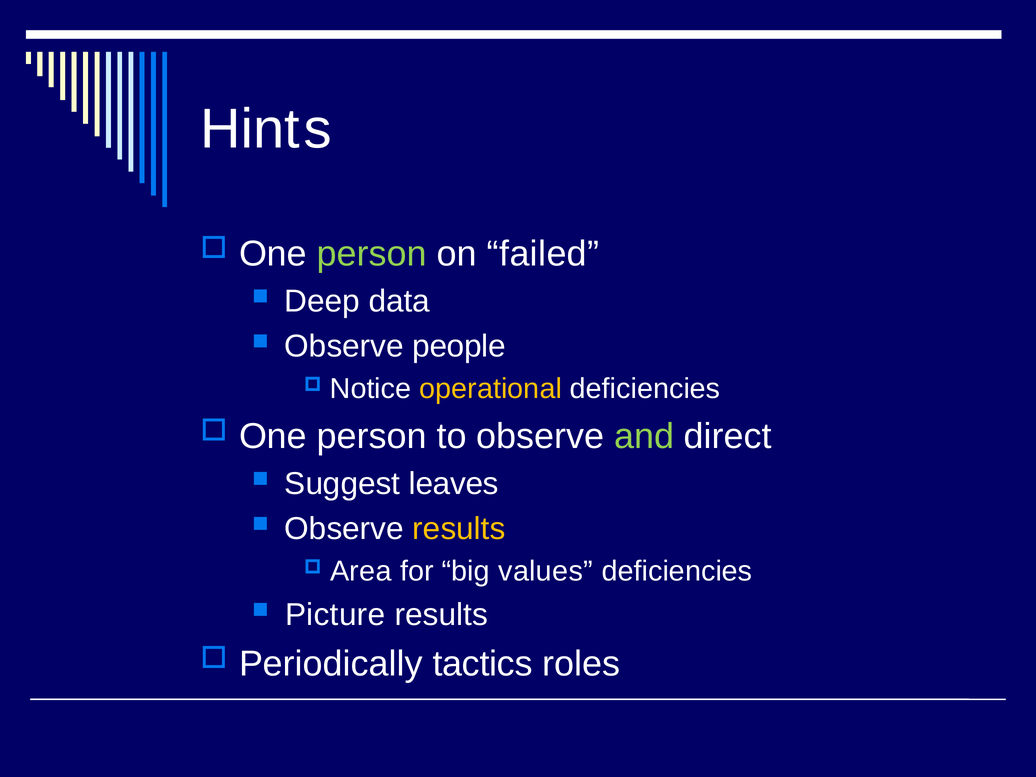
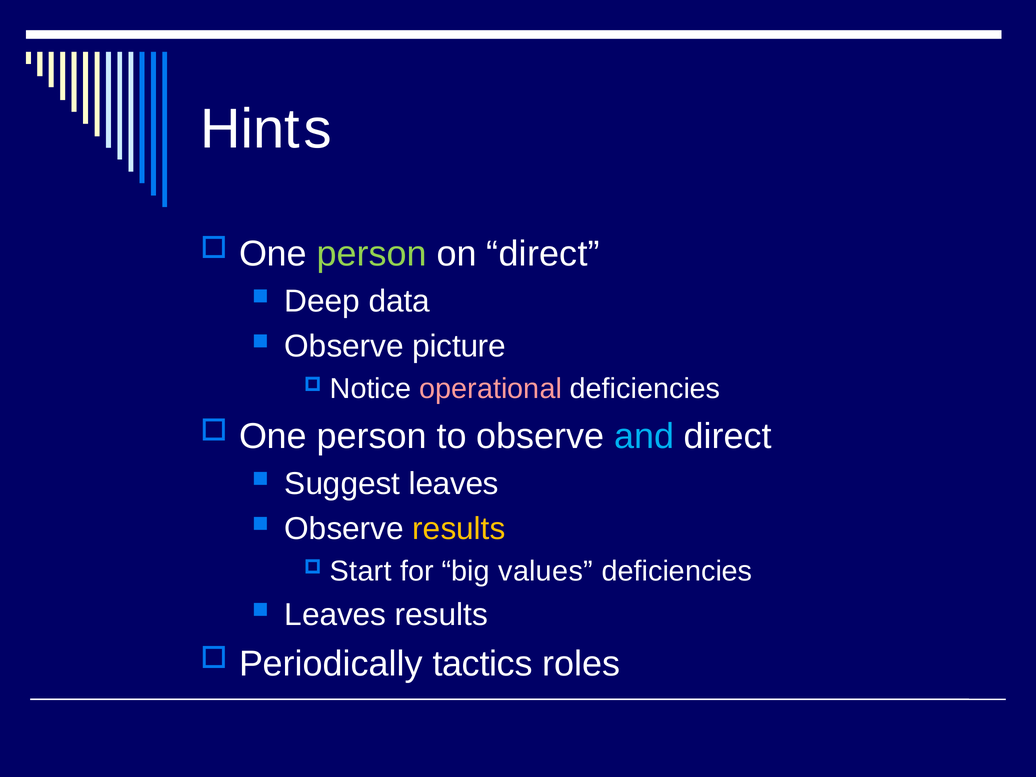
on failed: failed -> direct
people: people -> picture
operational colour: yellow -> pink
and colour: light green -> light blue
Area: Area -> Start
Picture at (335, 615): Picture -> Leaves
